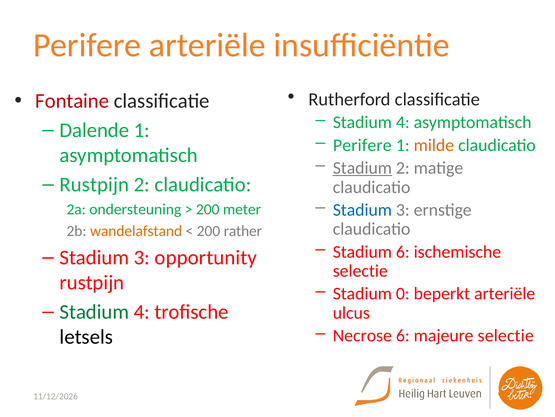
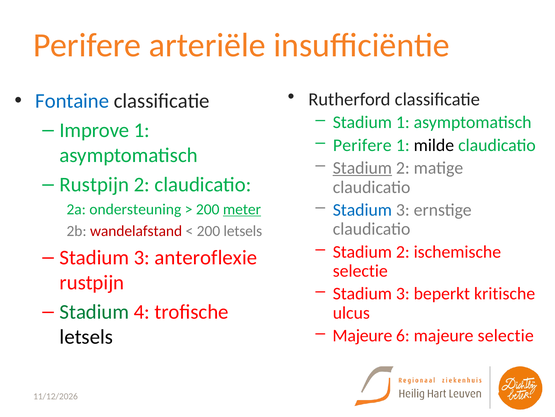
Fontaine colour: red -> blue
4 at (403, 122): 4 -> 1
Dalende: Dalende -> Improve
milde colour: orange -> black
meter underline: none -> present
wandelafstand colour: orange -> red
200 rather: rather -> letsels
6 at (403, 251): 6 -> 2
opportunity: opportunity -> anteroflexie
0 at (403, 293): 0 -> 3
beperkt arteriële: arteriële -> kritische
Necrose at (362, 335): Necrose -> Majeure
